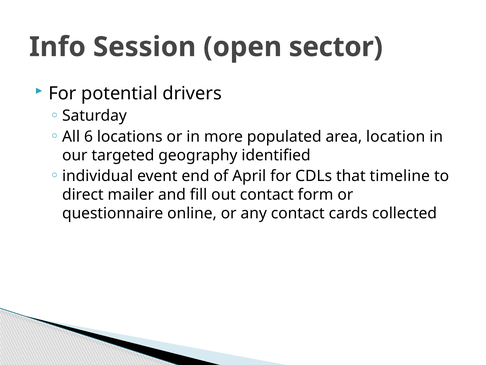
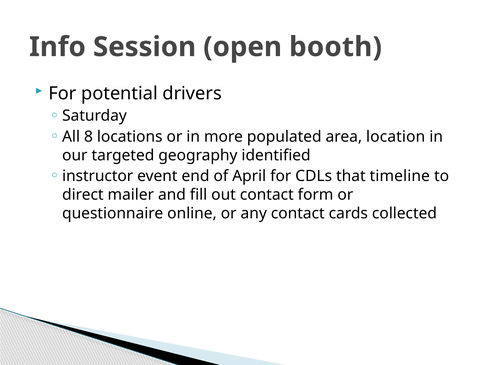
sector: sector -> booth
6: 6 -> 8
individual: individual -> instructor
